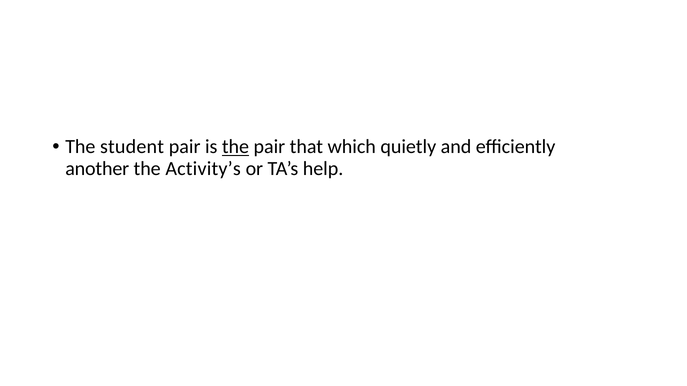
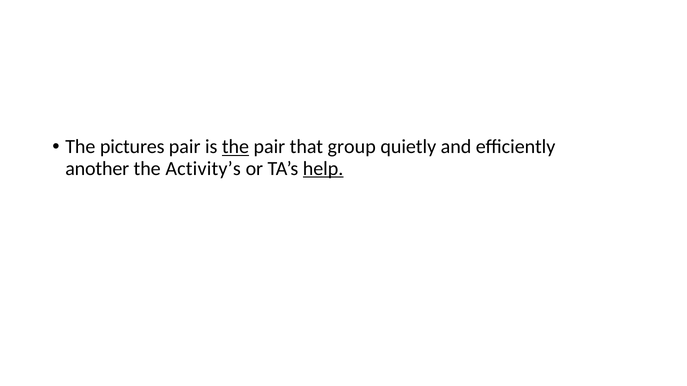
student: student -> pictures
which: which -> group
help underline: none -> present
